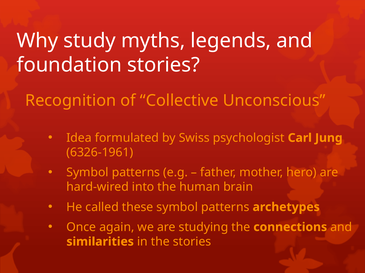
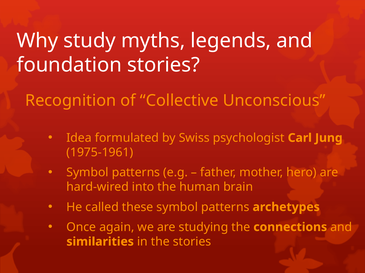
6326-1961: 6326-1961 -> 1975-1961
